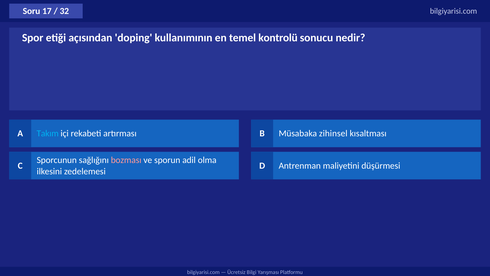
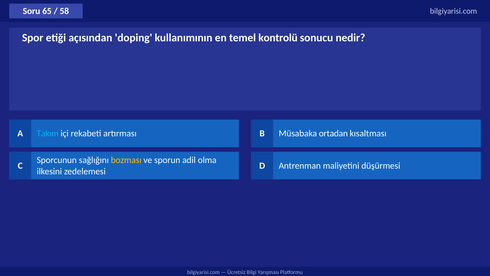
17: 17 -> 65
32: 32 -> 58
zihinsel: zihinsel -> ortadan
bozması colour: pink -> yellow
